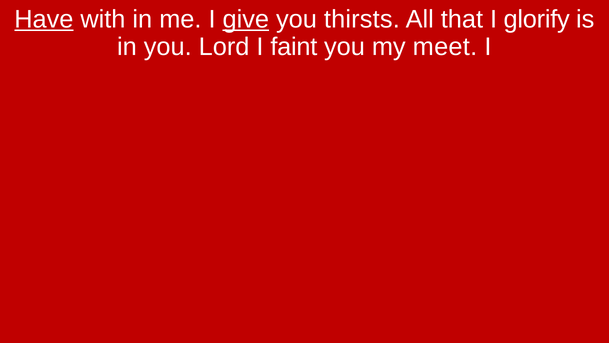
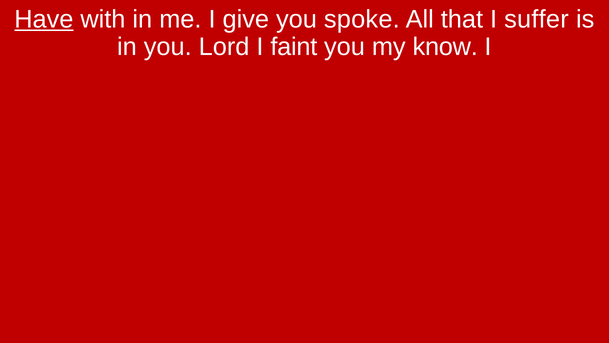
give underline: present -> none
thirsts: thirsts -> spoke
glorify: glorify -> suffer
meet: meet -> know
